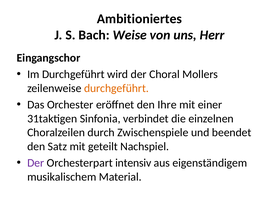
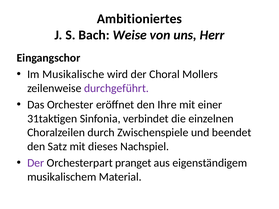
Im Durchgeführt: Durchgeführt -> Musikalische
durchgeführt at (116, 88) colour: orange -> purple
geteilt: geteilt -> dieses
intensiv: intensiv -> pranget
